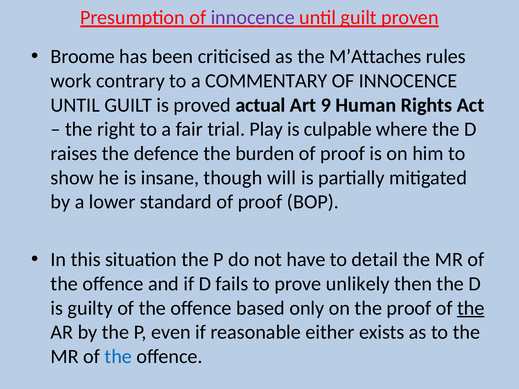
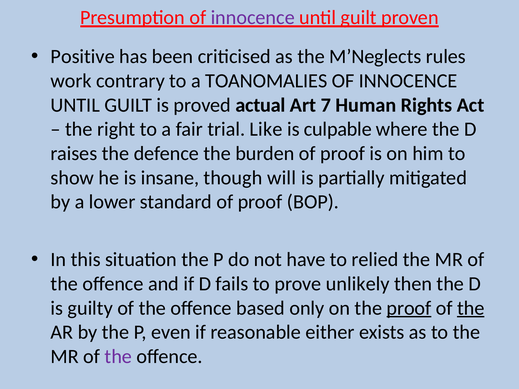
Broome: Broome -> Positive
M’Attaches: M’Attaches -> M’Neglects
COMMENTARY: COMMENTARY -> TOANOMALIES
9: 9 -> 7
Play: Play -> Like
detail: detail -> relied
proof at (409, 308) underline: none -> present
the at (118, 357) colour: blue -> purple
